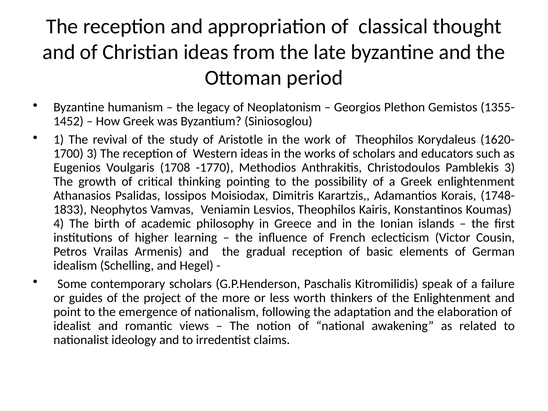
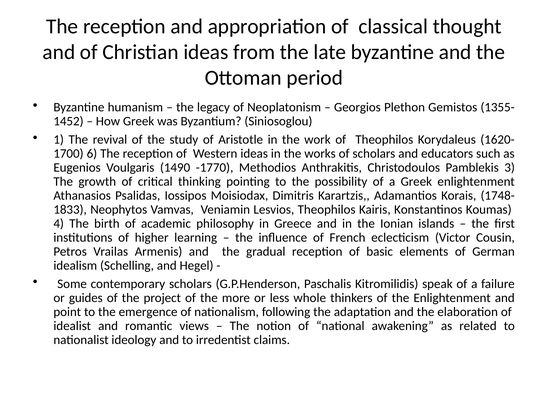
1700 3: 3 -> 6
1708: 1708 -> 1490
worth: worth -> whole
